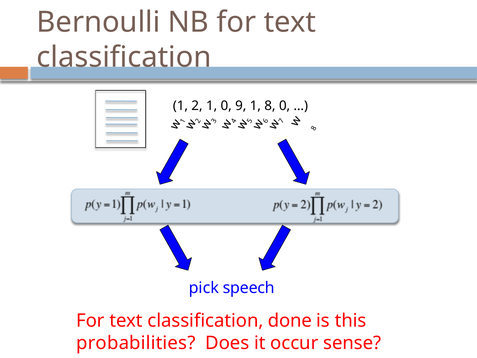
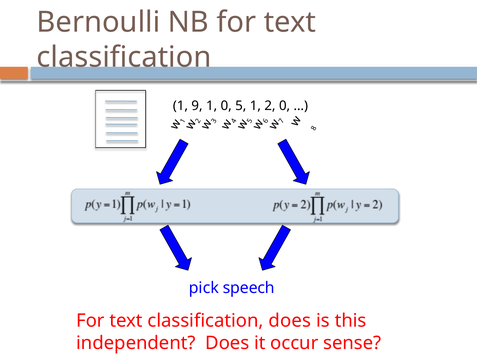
2: 2 -> 9
9: 9 -> 5
1 8: 8 -> 2
classification done: done -> does
probabilities: probabilities -> independent
